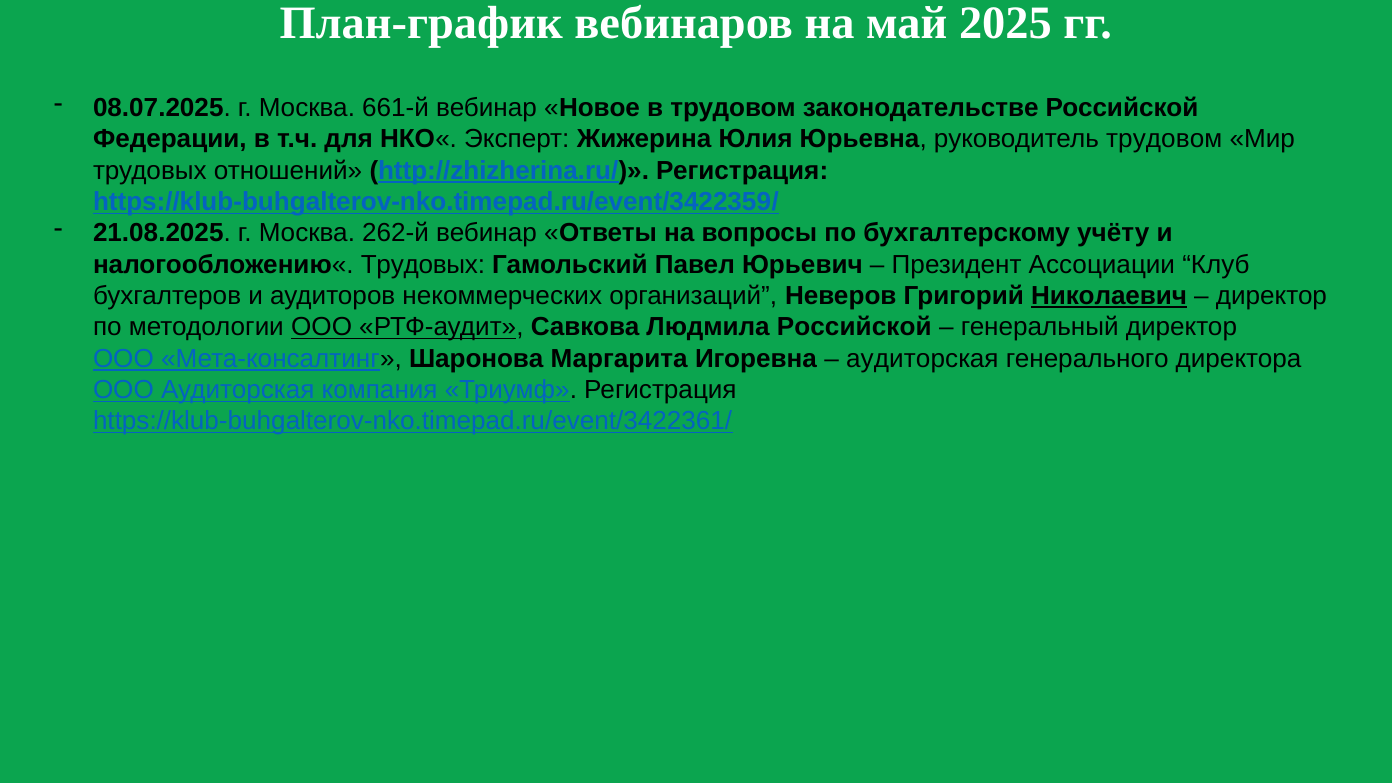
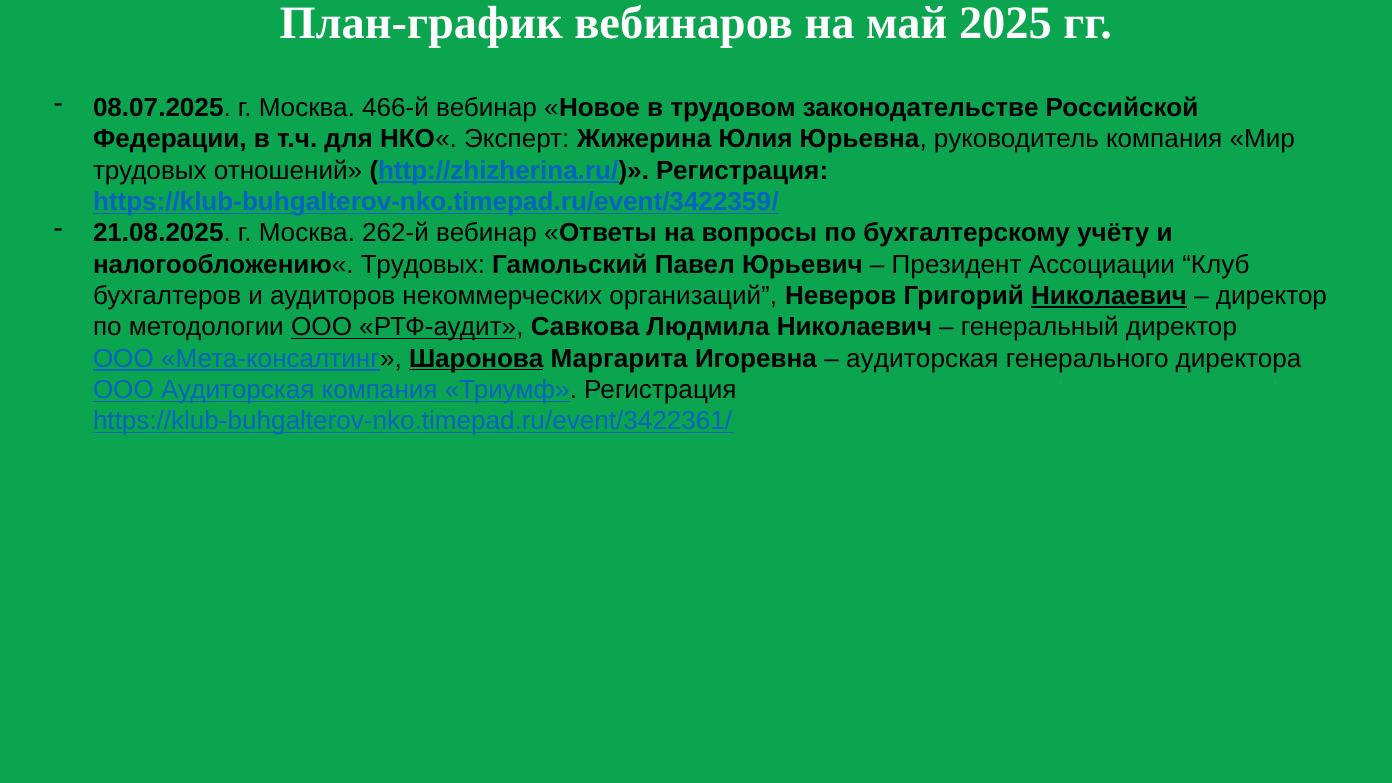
661-й: 661-й -> 466-й
руководитель трудовом: трудовом -> компания
Людмила Российской: Российской -> Николаевич
Шаронова underline: none -> present
